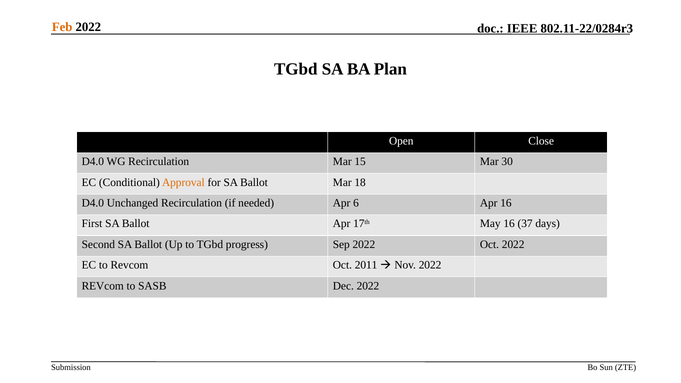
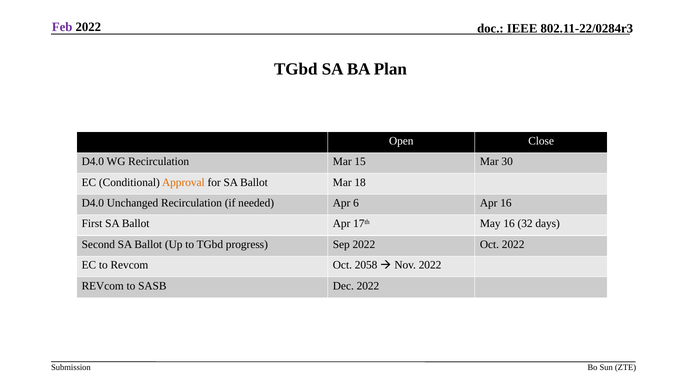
Feb colour: orange -> purple
37: 37 -> 32
2011: 2011 -> 2058
